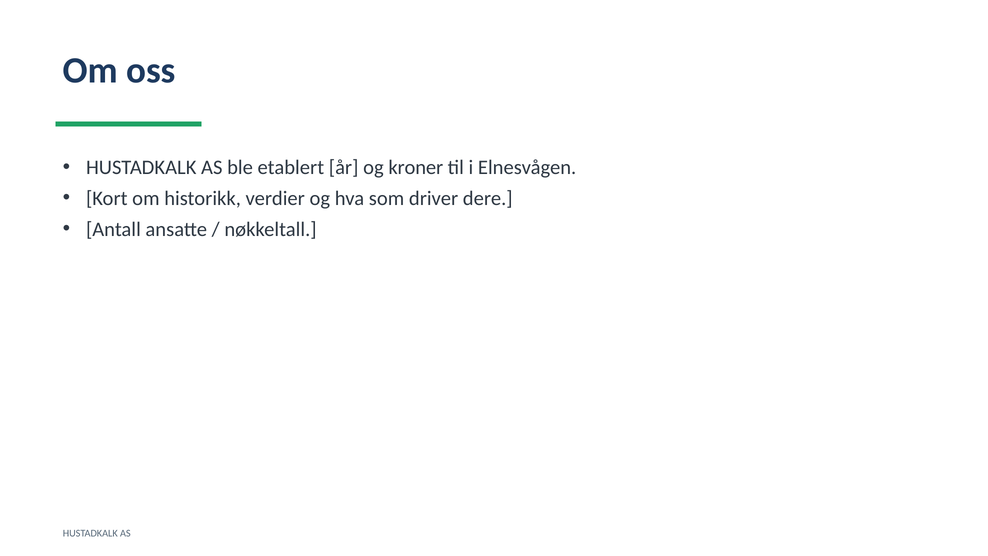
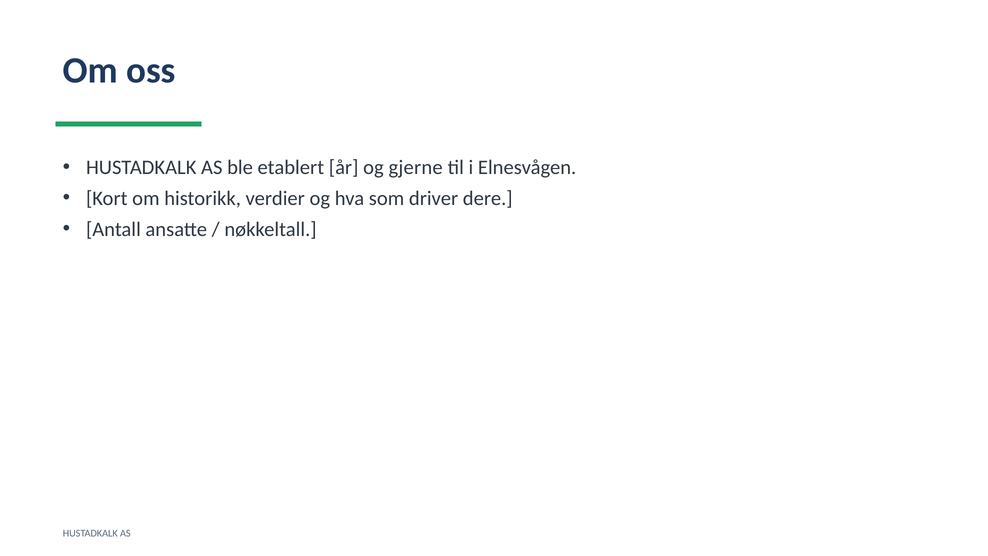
kroner: kroner -> gjerne
